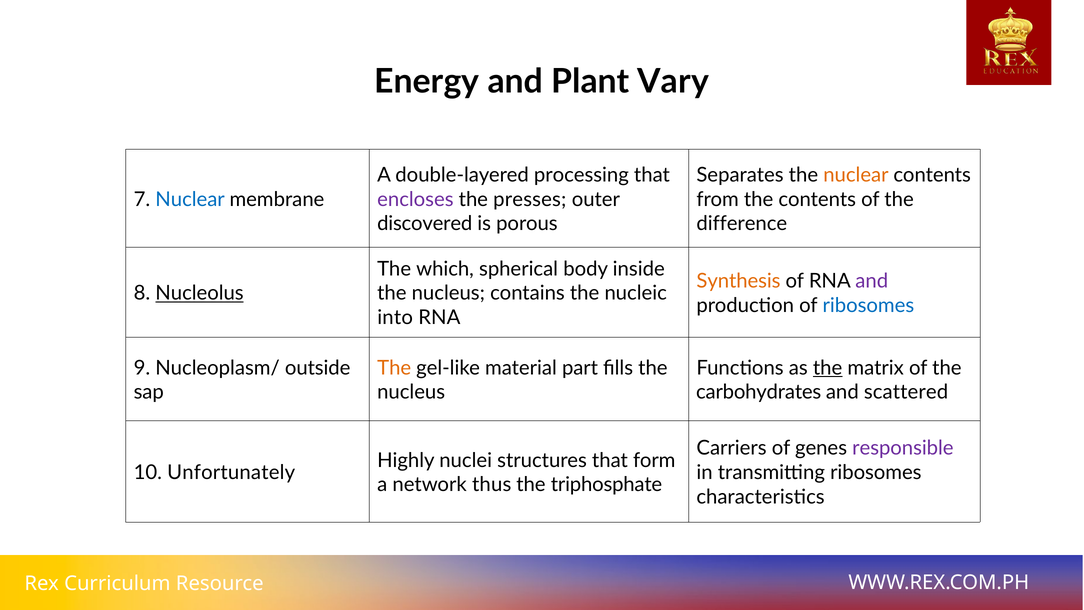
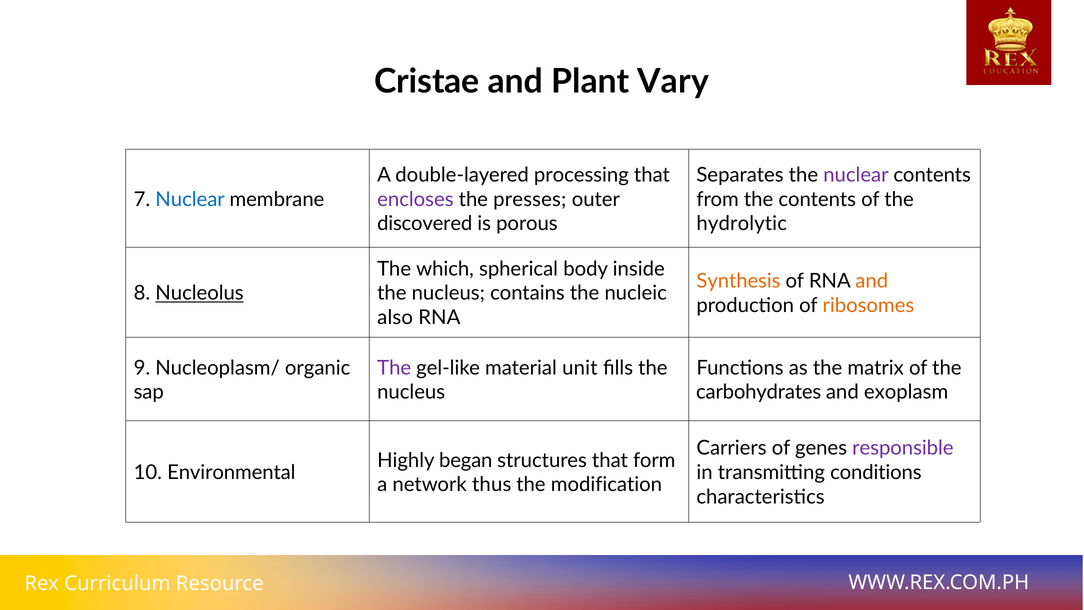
Energy: Energy -> Cristae
nuclear at (856, 175) colour: orange -> purple
difference: difference -> hydrolytic
and at (872, 281) colour: purple -> orange
ribosomes at (868, 305) colour: blue -> orange
into: into -> also
outside: outside -> organic
The at (394, 368) colour: orange -> purple
part: part -> unit
the at (828, 368) underline: present -> none
scattered: scattered -> exoplasm
nuclei: nuclei -> began
Unfortunately: Unfortunately -> Environmental
transmitting ribosomes: ribosomes -> conditions
triphosphate: triphosphate -> modification
